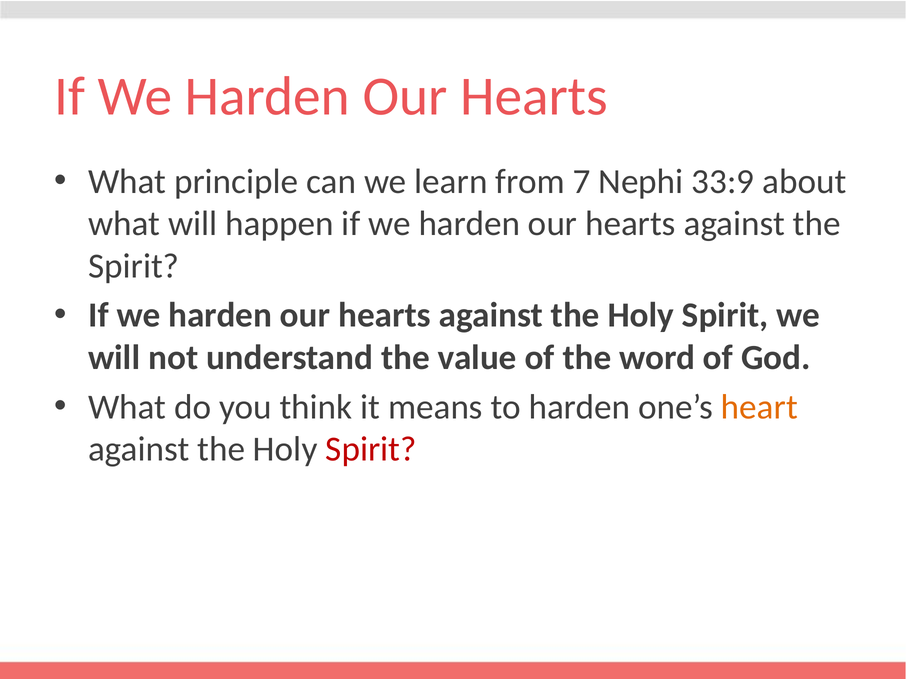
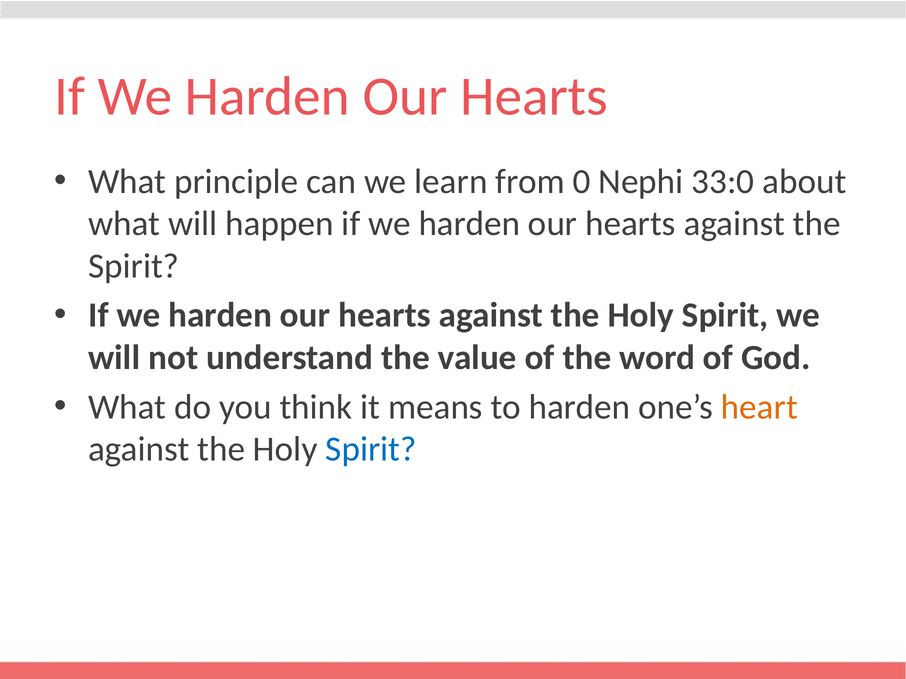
7: 7 -> 0
33:9: 33:9 -> 33:0
Spirit at (371, 450) colour: red -> blue
